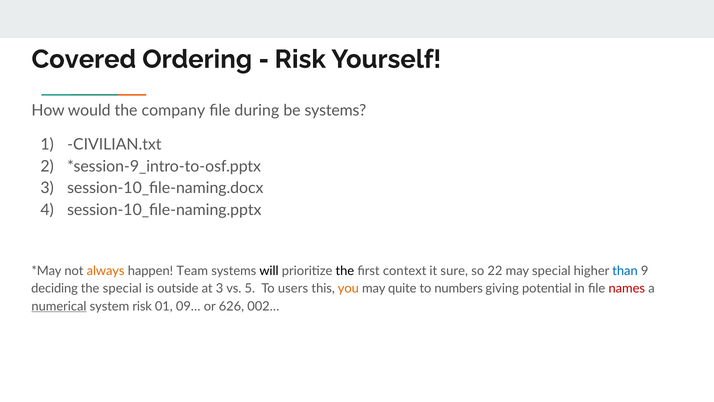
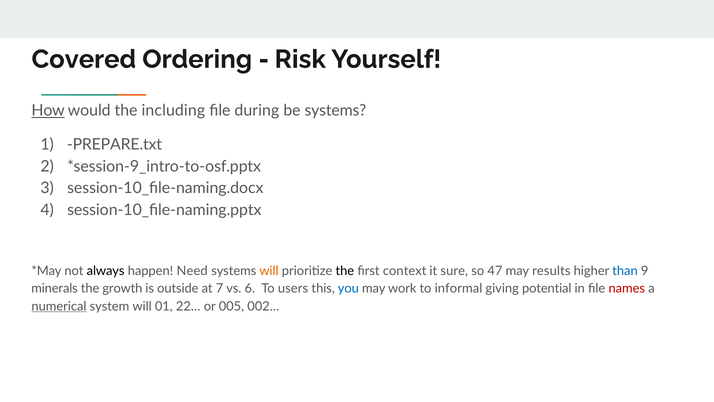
How underline: none -> present
company: company -> including
CIVILIAN.txt: CIVILIAN.txt -> PREPARE.txt
always colour: orange -> black
Team: Team -> Need
will at (269, 271) colour: black -> orange
22: 22 -> 47
may special: special -> results
deciding: deciding -> minerals
the special: special -> growth
at 3: 3 -> 7
5: 5 -> 6
you colour: orange -> blue
quite: quite -> work
numbers: numbers -> informal
system risk: risk -> will
09…: 09… -> 22…
626: 626 -> 005
